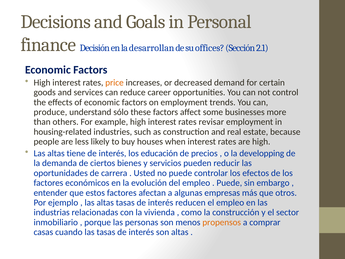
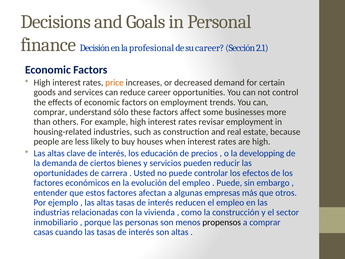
desarrollan: desarrollan -> profesional
su offices: offices -> career
produce at (50, 112): produce -> comprar
tiene: tiene -> clave
propensos colour: orange -> black
